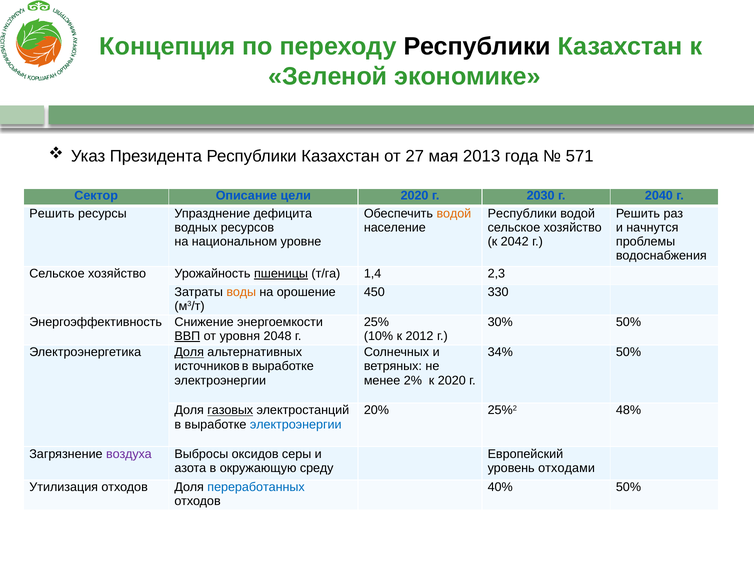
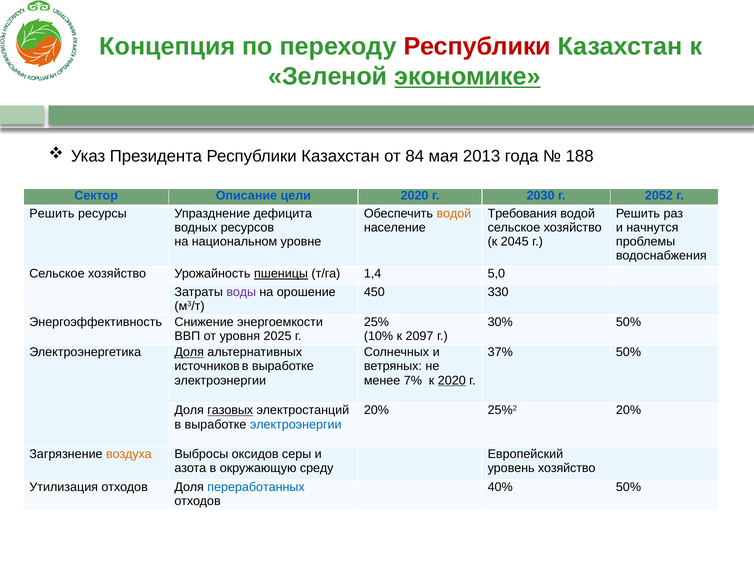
Республики at (477, 46) colour: black -> red
экономике underline: none -> present
27: 27 -> 84
571: 571 -> 188
2040: 2040 -> 2052
Республики at (522, 214): Республики -> Требования
2042: 2042 -> 2045
2,3: 2,3 -> 5,0
воды colour: orange -> purple
ВВП underline: present -> none
2048: 2048 -> 2025
2012: 2012 -> 2097
34%: 34% -> 37%
2%: 2% -> 7%
2020 at (452, 381) underline: none -> present
25%2 48%: 48% -> 20%
воздуха colour: purple -> orange
уровень отходами: отходами -> хозяйство
